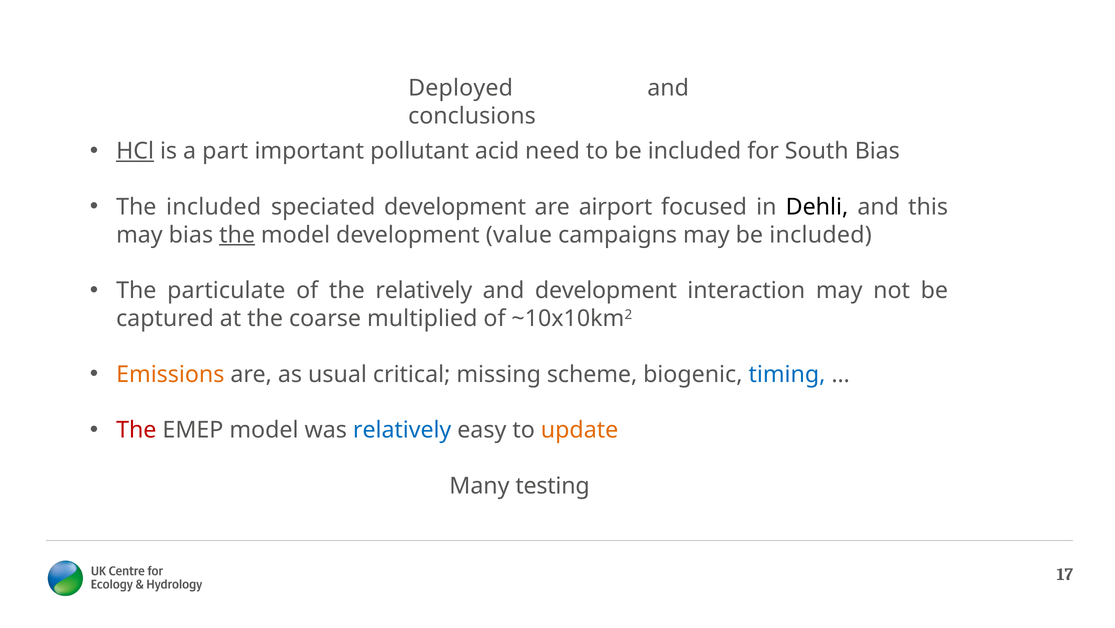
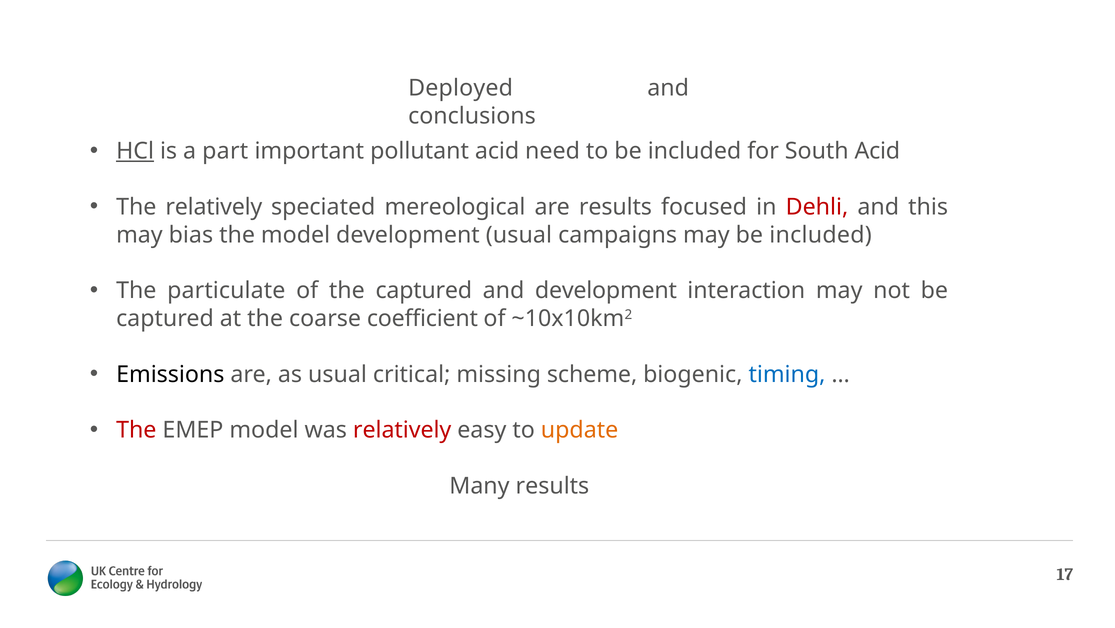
South Bias: Bias -> Acid
The included: included -> relatively
speciated development: development -> mereological
are airport: airport -> results
Dehli colour: black -> red
the at (237, 235) underline: present -> none
development value: value -> usual
the relatively: relatively -> captured
multiplied: multiplied -> coefficient
Emissions colour: orange -> black
relatively at (402, 430) colour: blue -> red
Many testing: testing -> results
